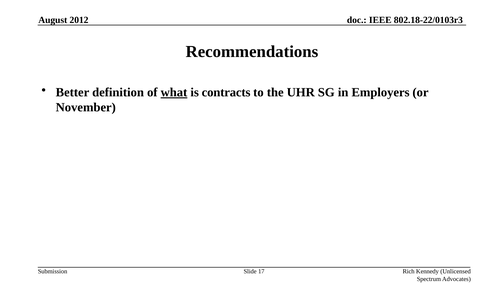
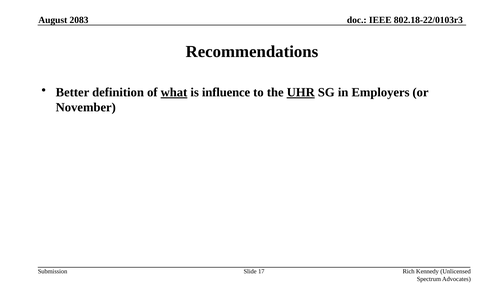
2012: 2012 -> 2083
contracts: contracts -> influence
UHR underline: none -> present
